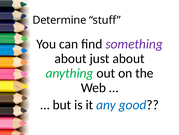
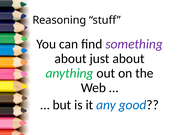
Determine: Determine -> Reasoning
